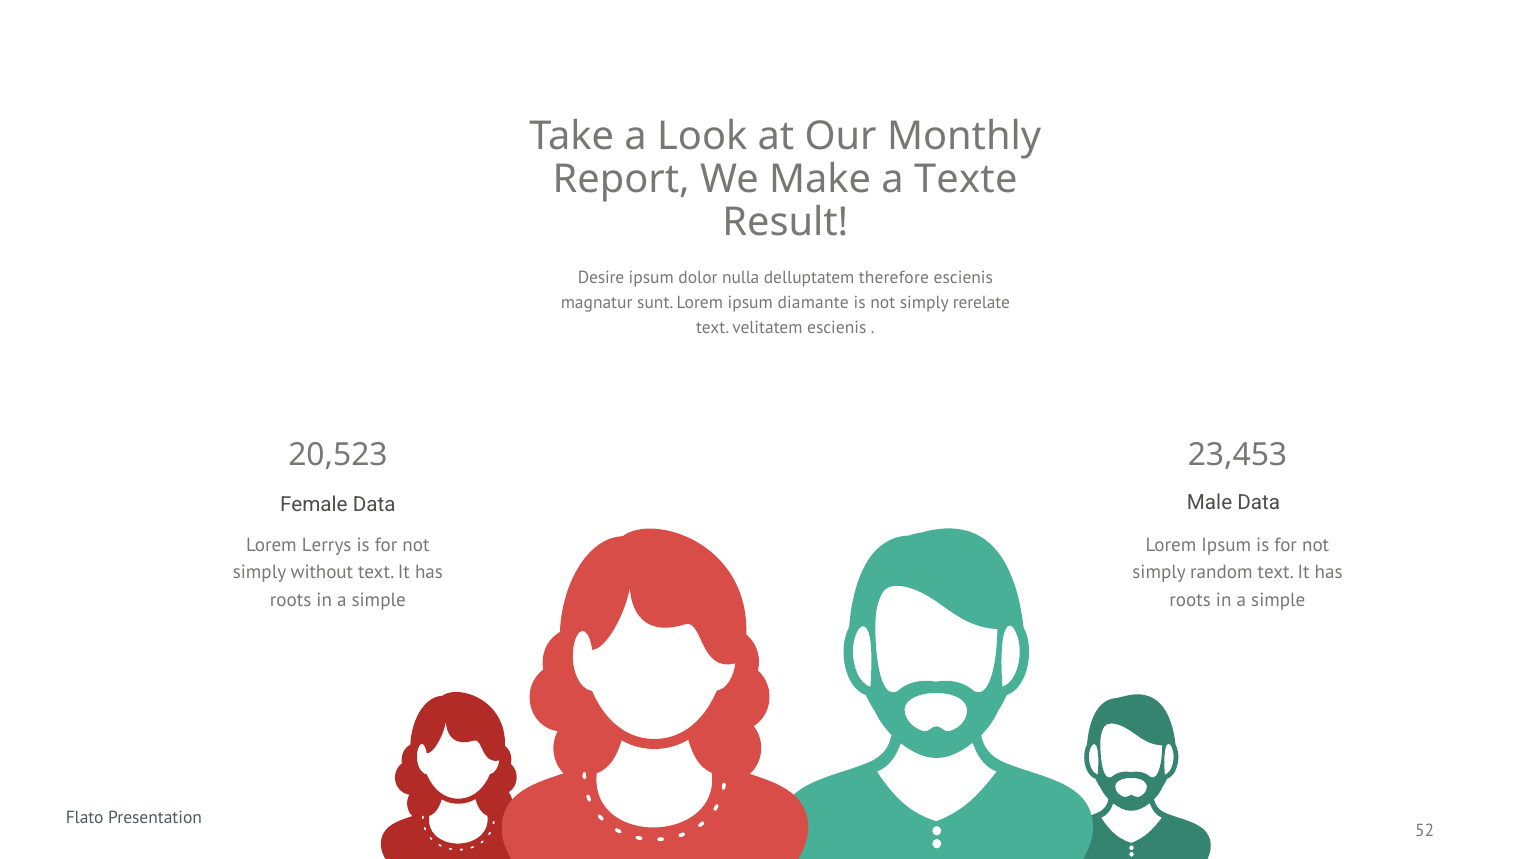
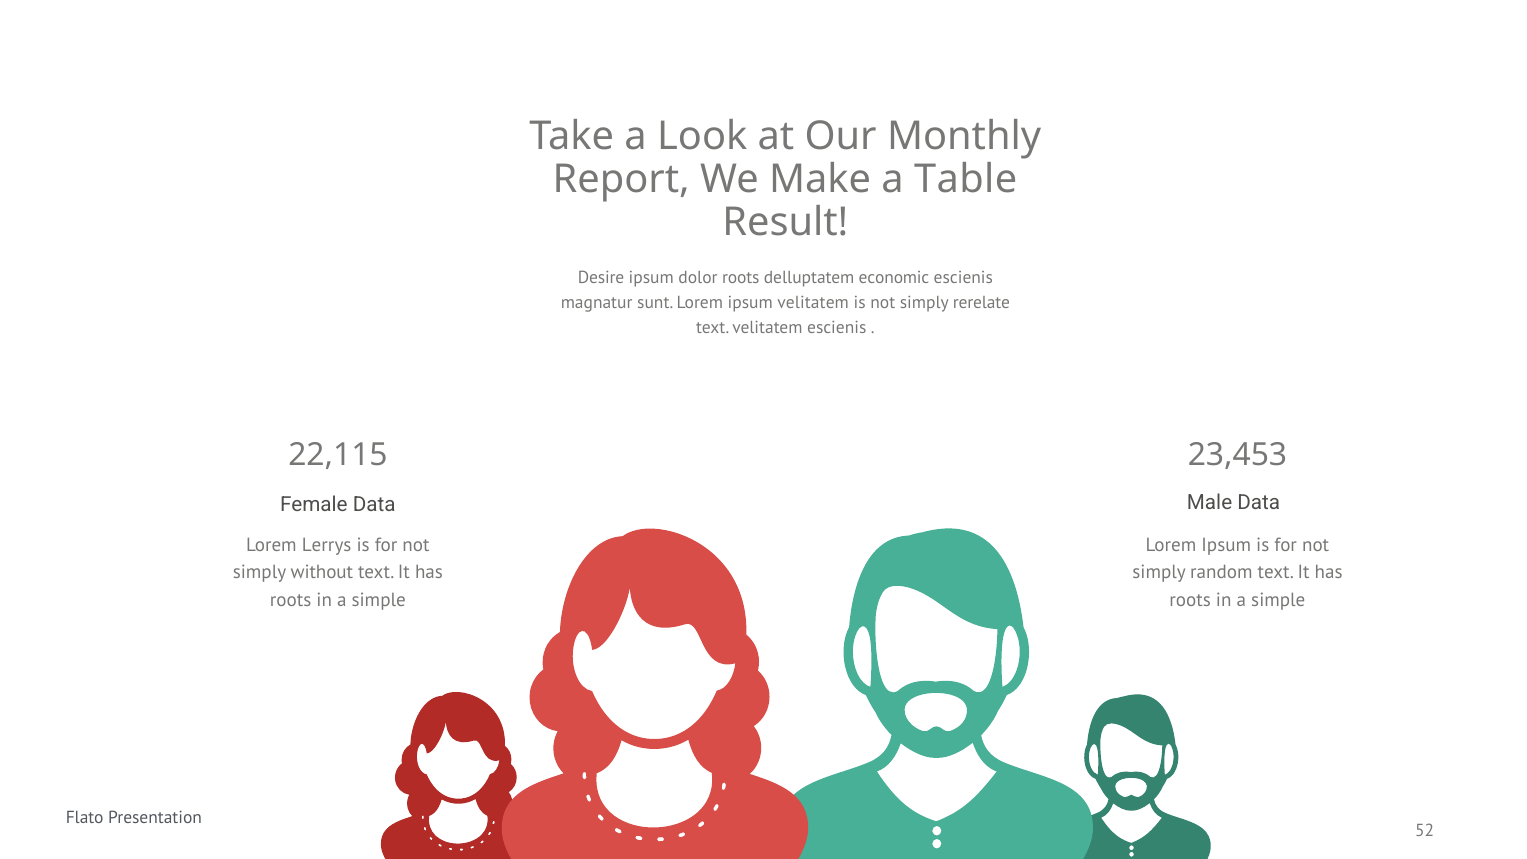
Texte: Texte -> Table
dolor nulla: nulla -> roots
therefore: therefore -> economic
ipsum diamante: diamante -> velitatem
20,523: 20,523 -> 22,115
